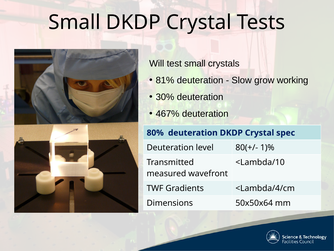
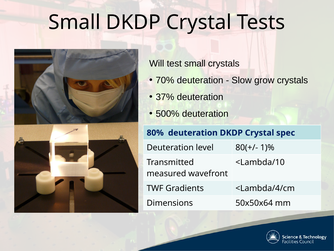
81%: 81% -> 70%
grow working: working -> crystals
30%: 30% -> 37%
467%: 467% -> 500%
